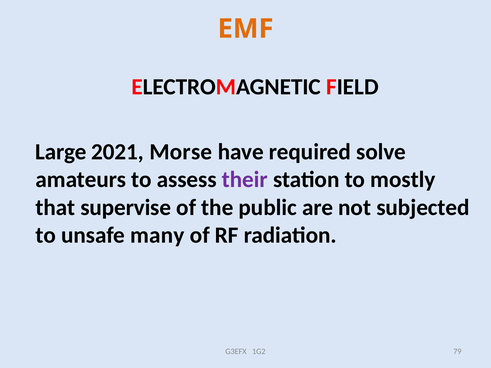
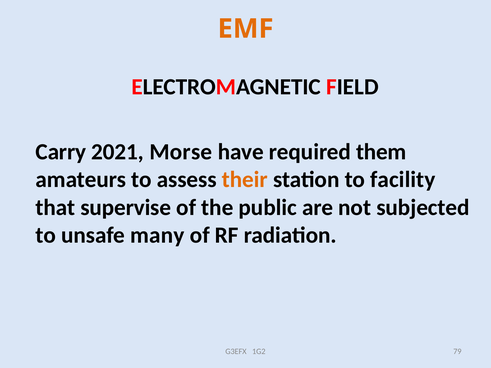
Large: Large -> Carry
solve: solve -> them
their colour: purple -> orange
mostly: mostly -> facility
